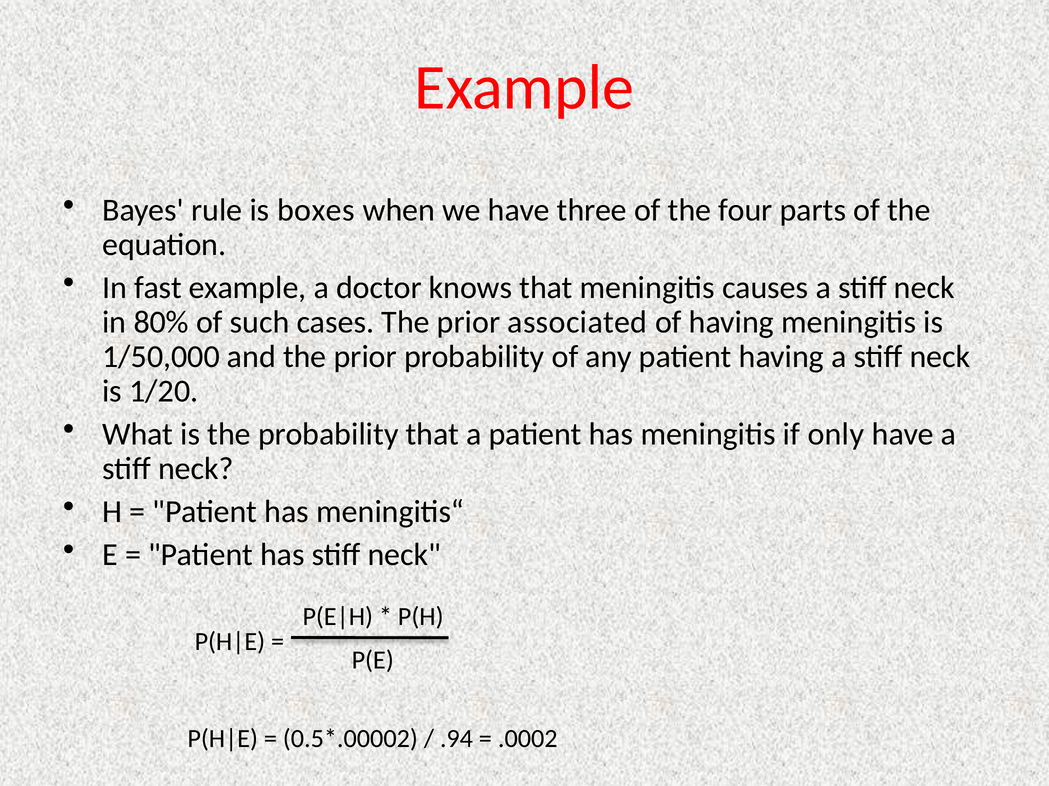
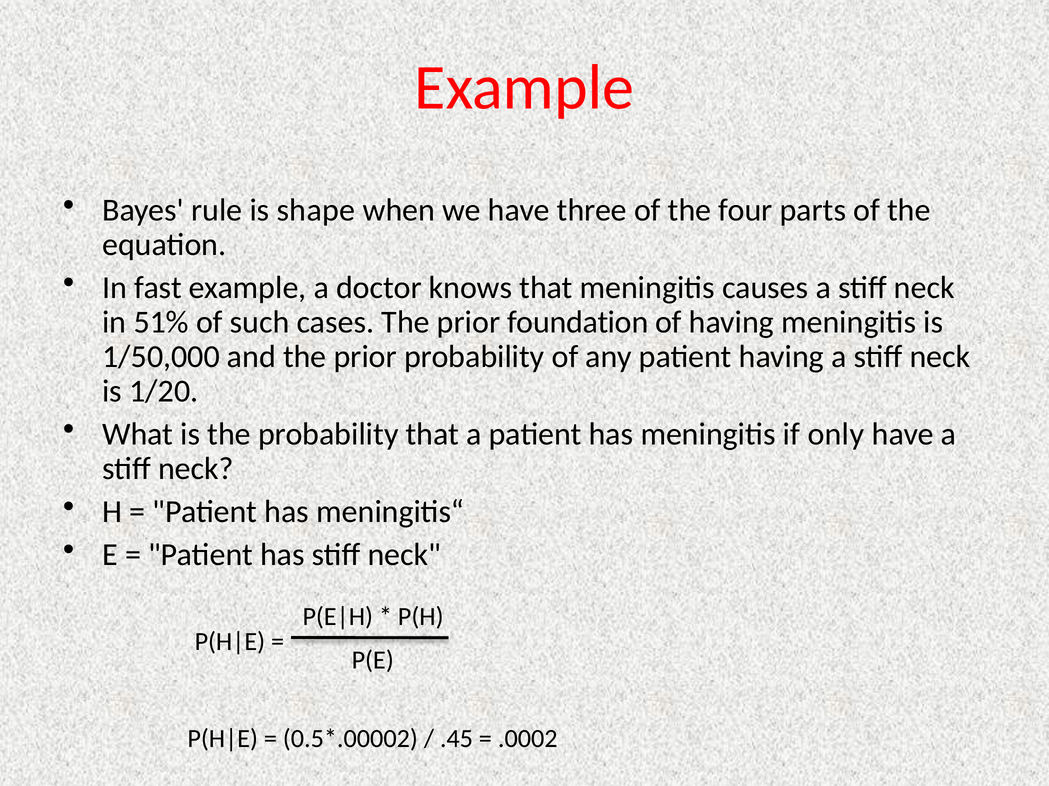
boxes: boxes -> shape
80%: 80% -> 51%
associated: associated -> foundation
.94: .94 -> .45
